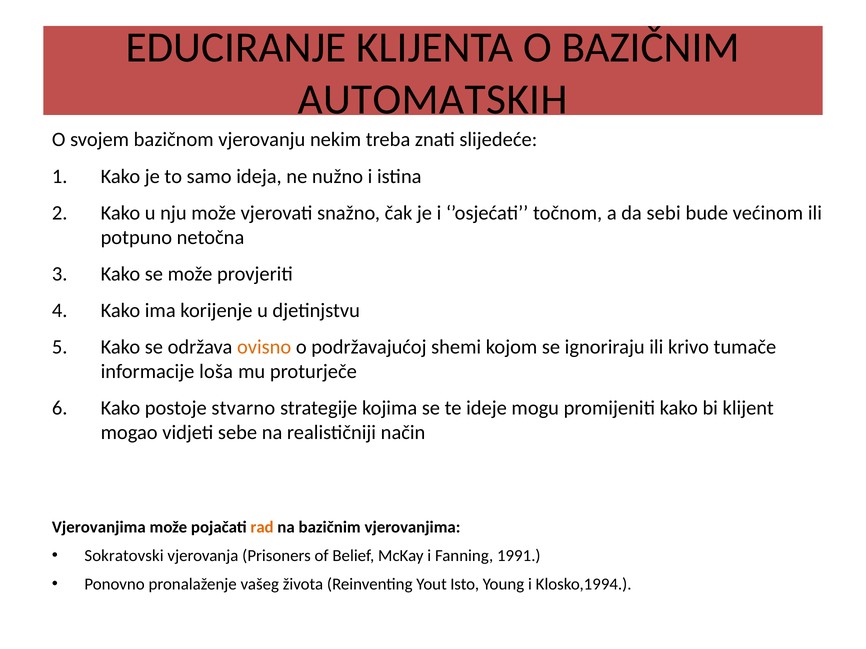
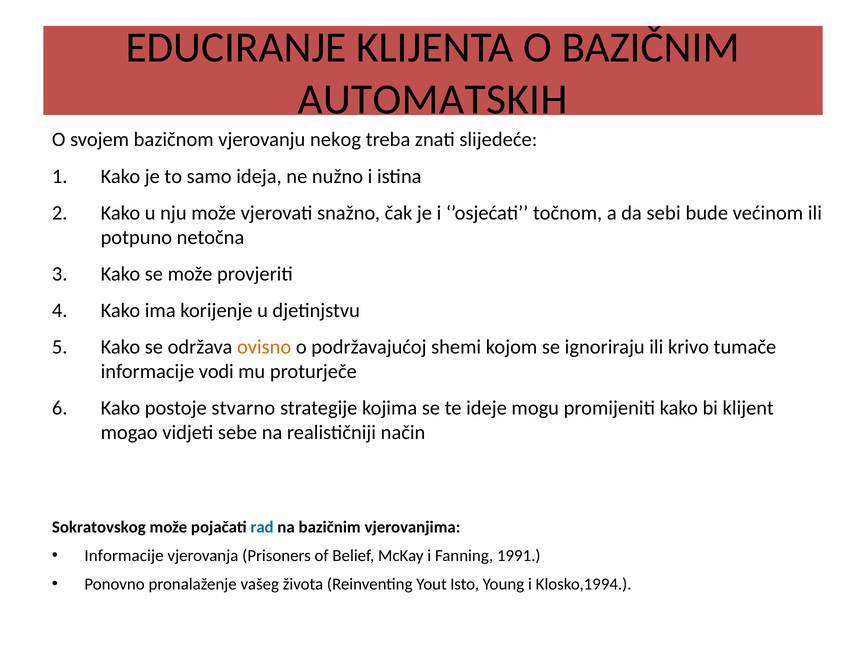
nekim: nekim -> nekog
loša: loša -> vodi
Vjerovanjima at (99, 528): Vjerovanjima -> Sokratovskog
rad colour: orange -> blue
Sokratovski at (124, 556): Sokratovski -> Informacije
